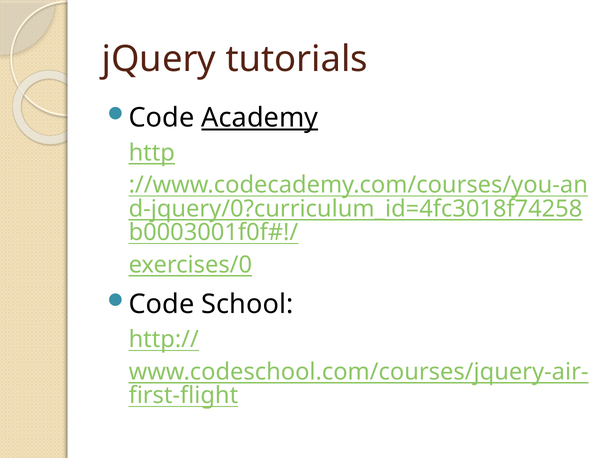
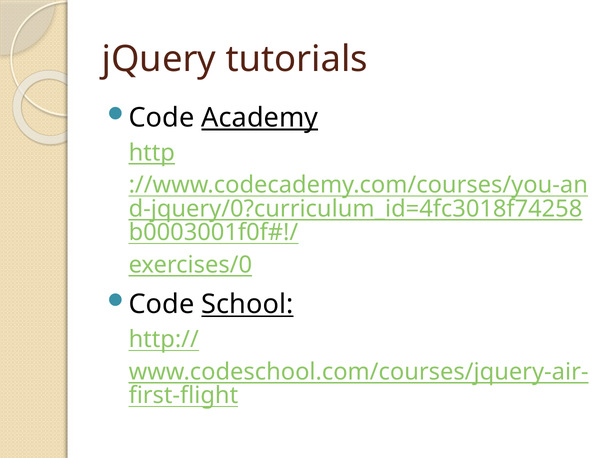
School underline: none -> present
